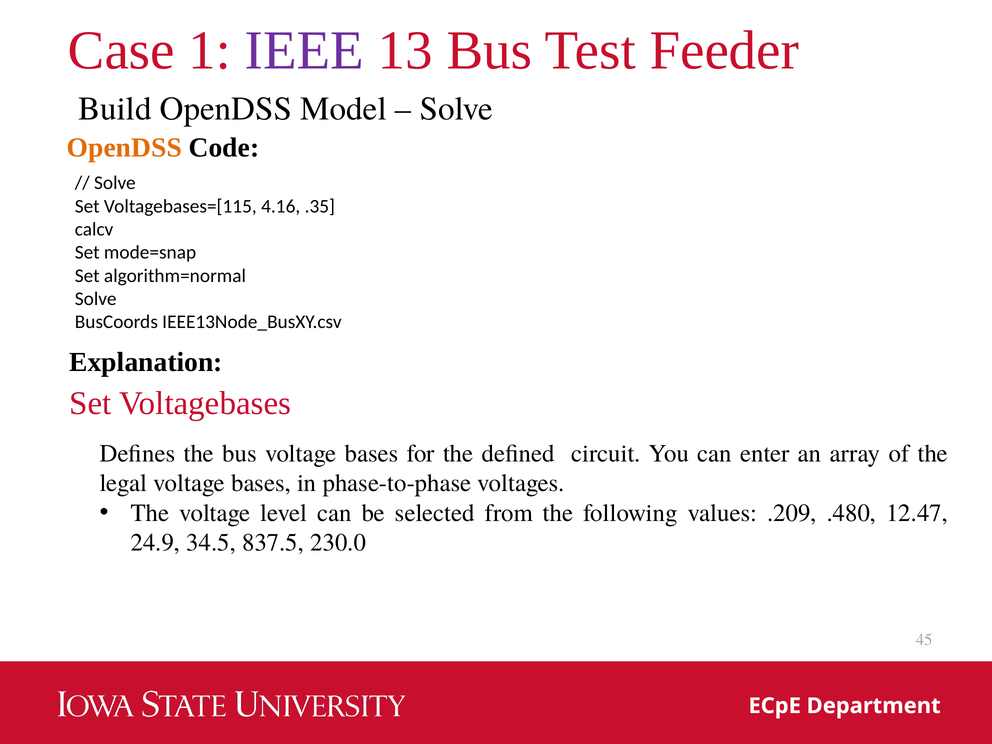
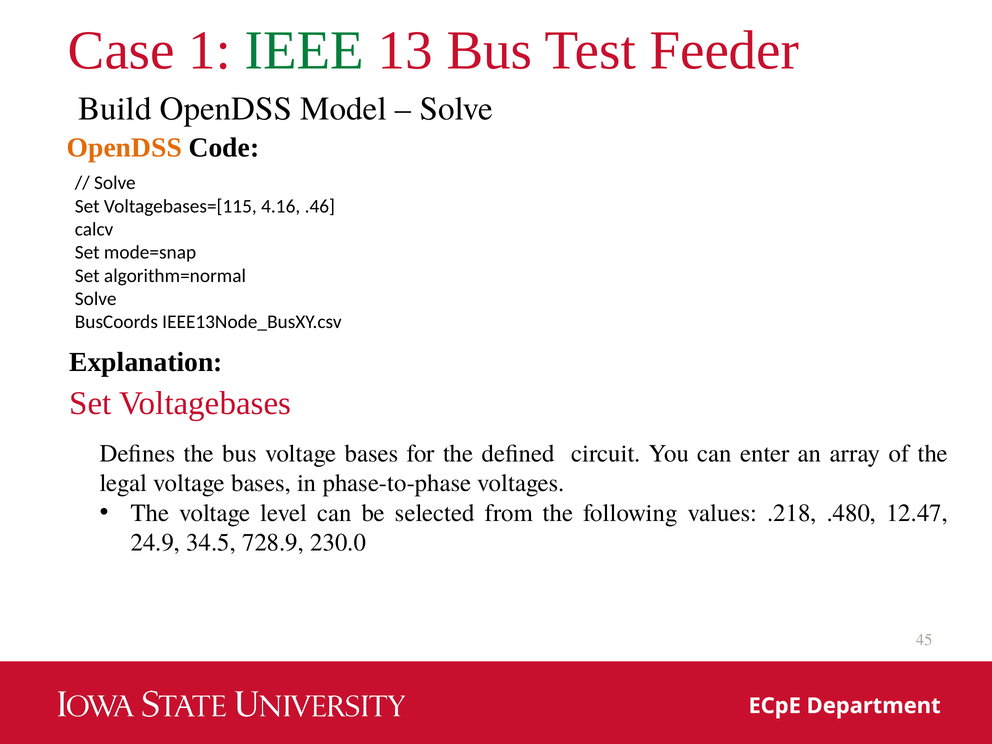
IEEE colour: purple -> green
.35: .35 -> .46
.209: .209 -> .218
837.5: 837.5 -> 728.9
